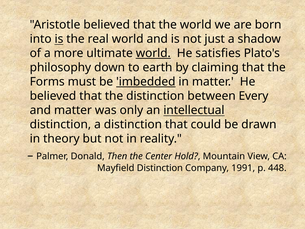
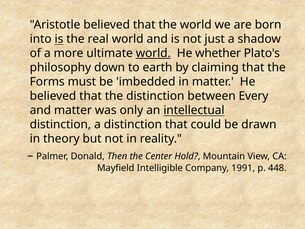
satisfies: satisfies -> whether
imbedded underline: present -> none
Mayfield Distinction: Distinction -> Intelligible
